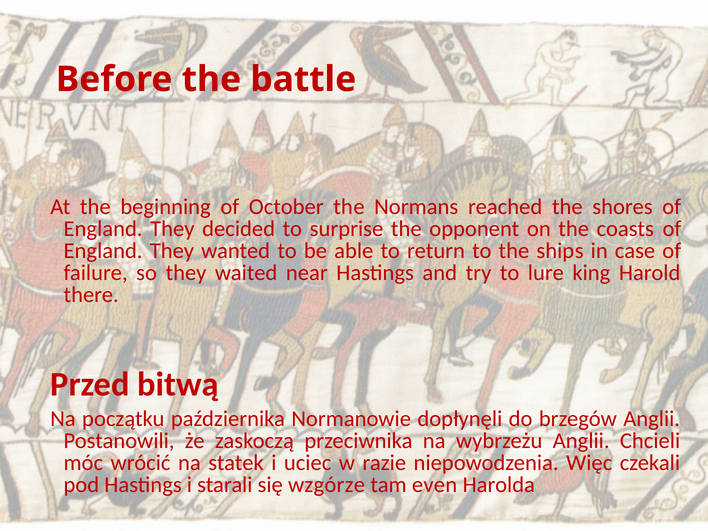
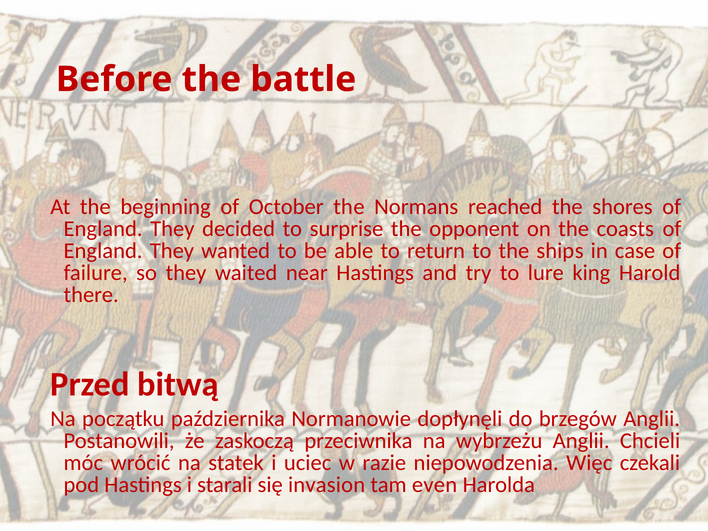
wzgórze: wzgórze -> invasion
